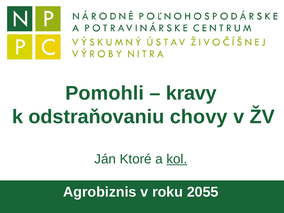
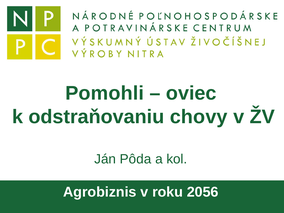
kravy: kravy -> oviec
Ktoré: Ktoré -> Pôda
kol underline: present -> none
2055: 2055 -> 2056
